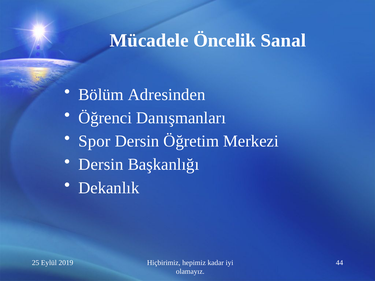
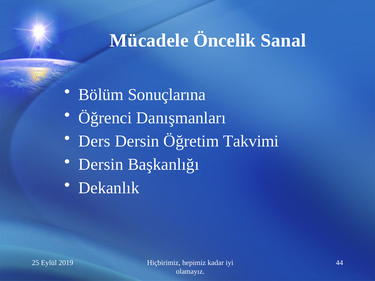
Adresinden: Adresinden -> Sonuçlarına
Spor: Spor -> Ders
Merkezi: Merkezi -> Takvimi
